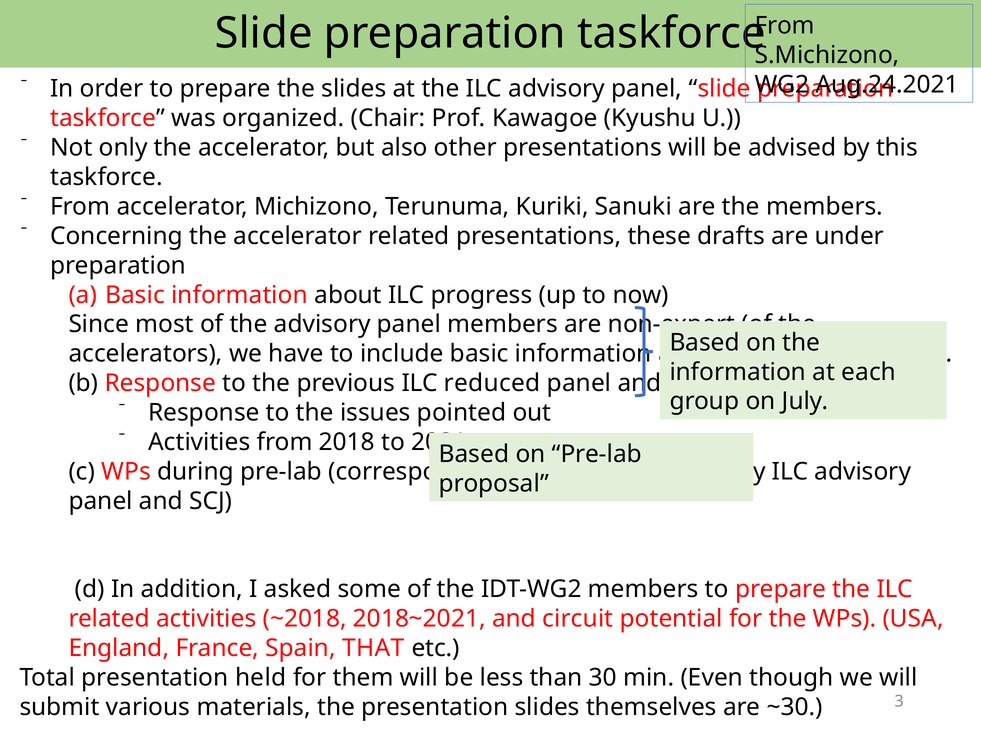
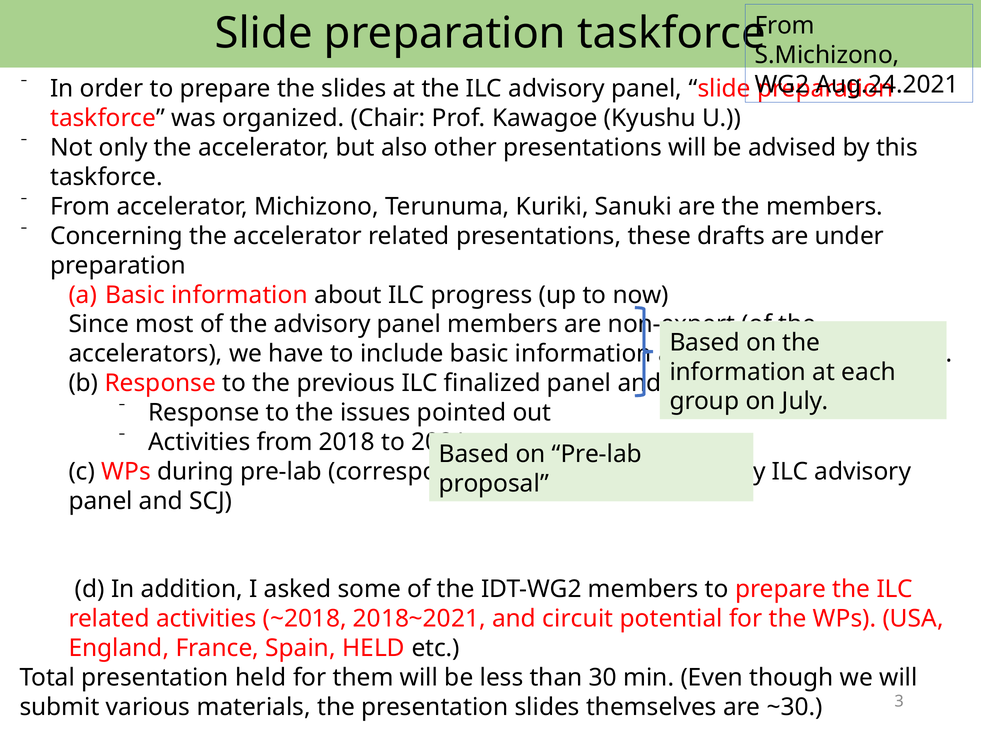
reduced: reduced -> finalized
Spain THAT: THAT -> HELD
